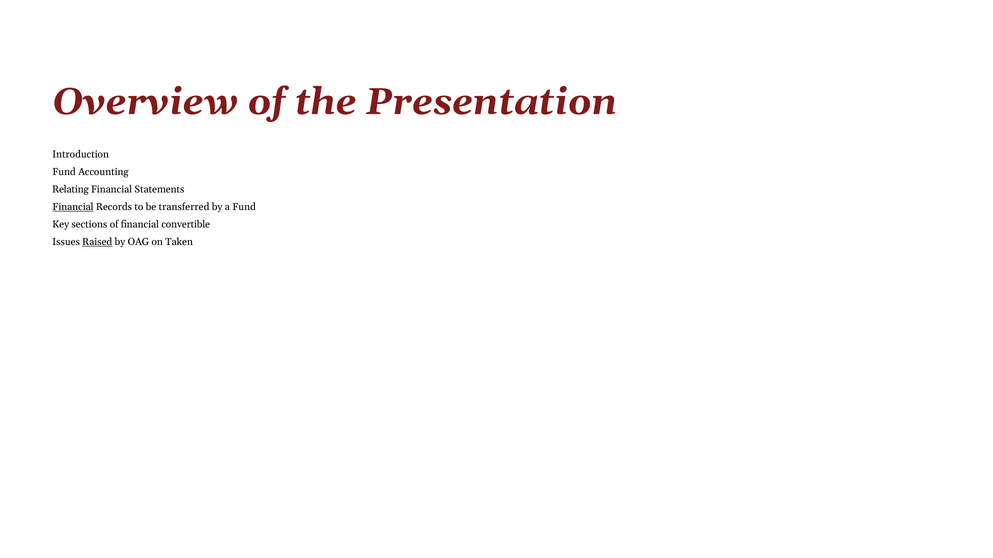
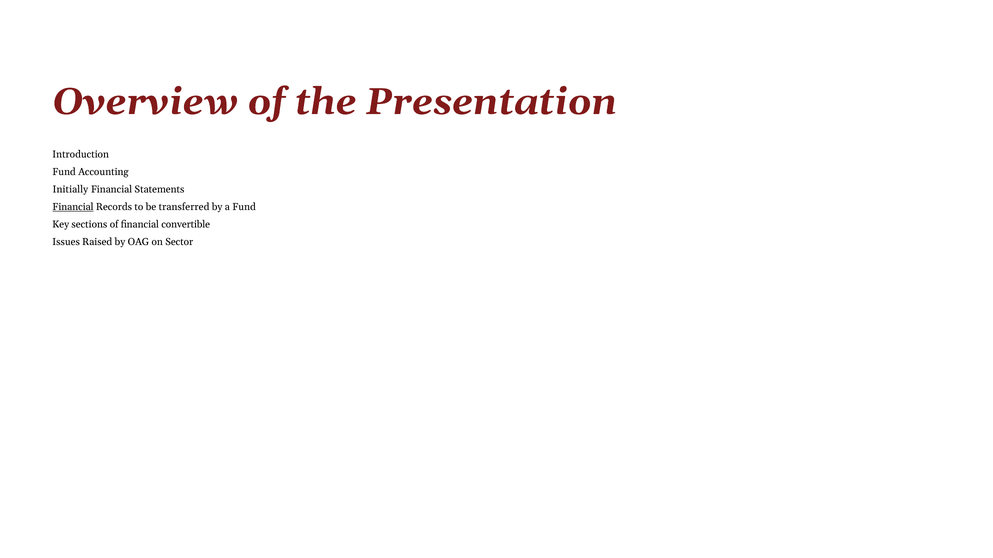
Relating: Relating -> Initially
Raised underline: present -> none
Taken: Taken -> Sector
